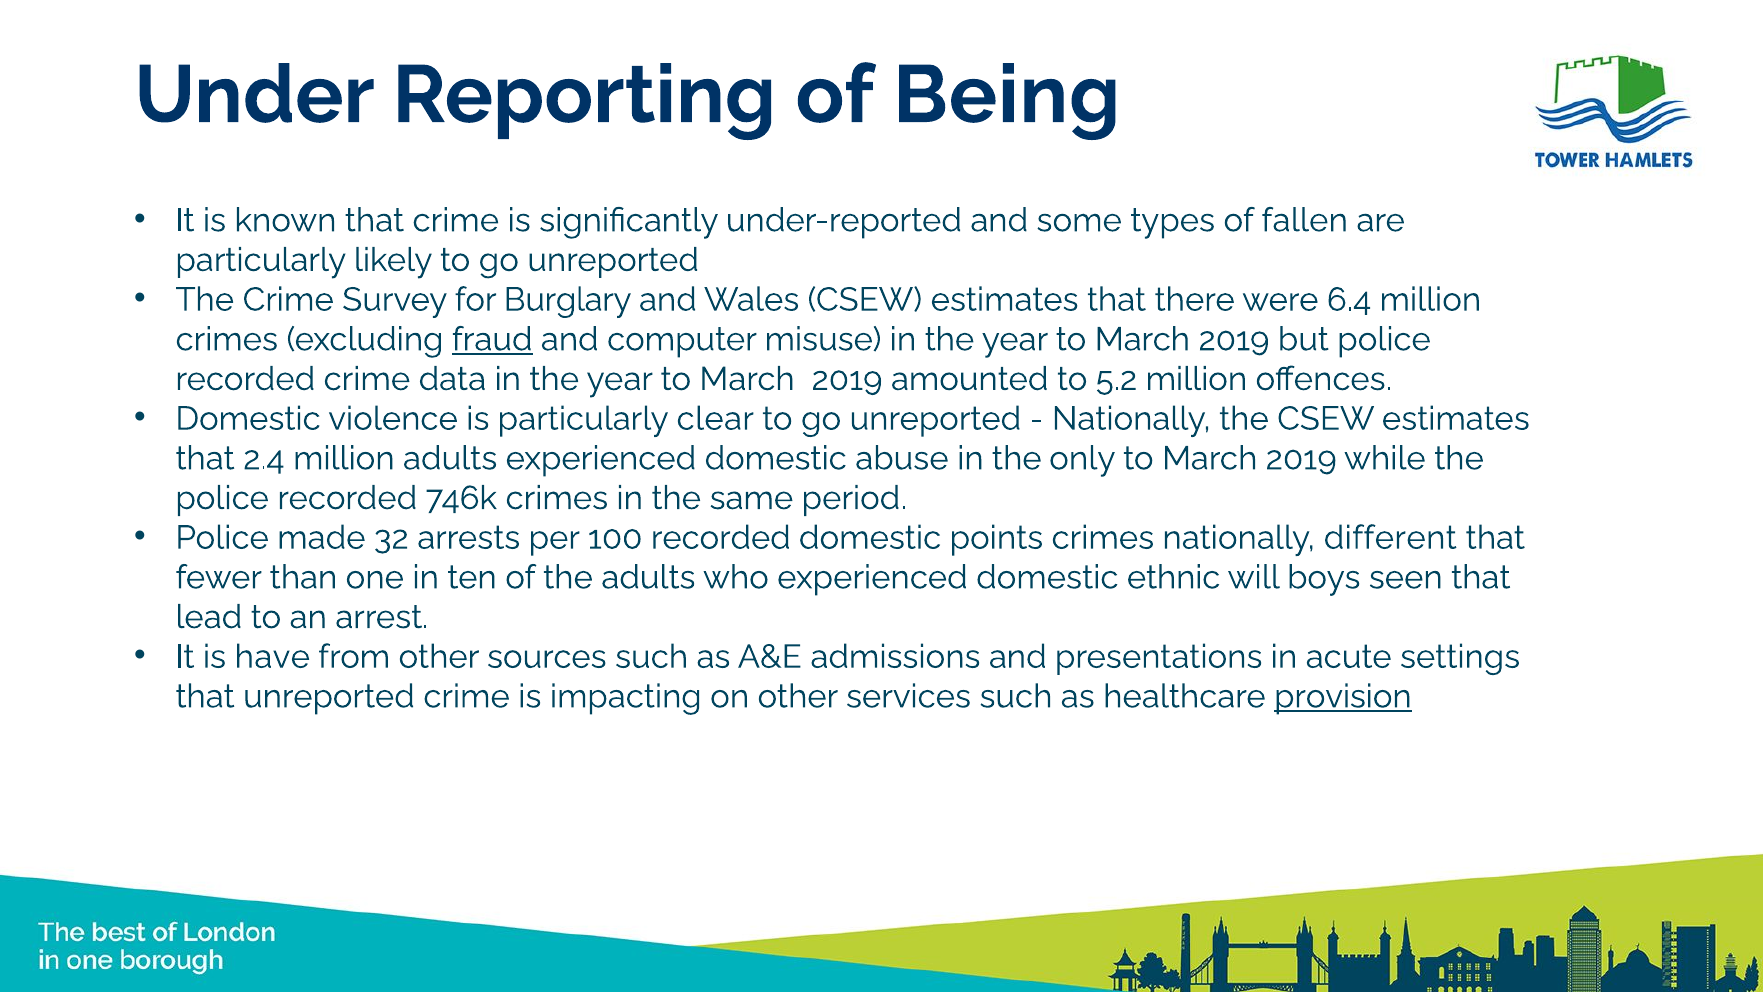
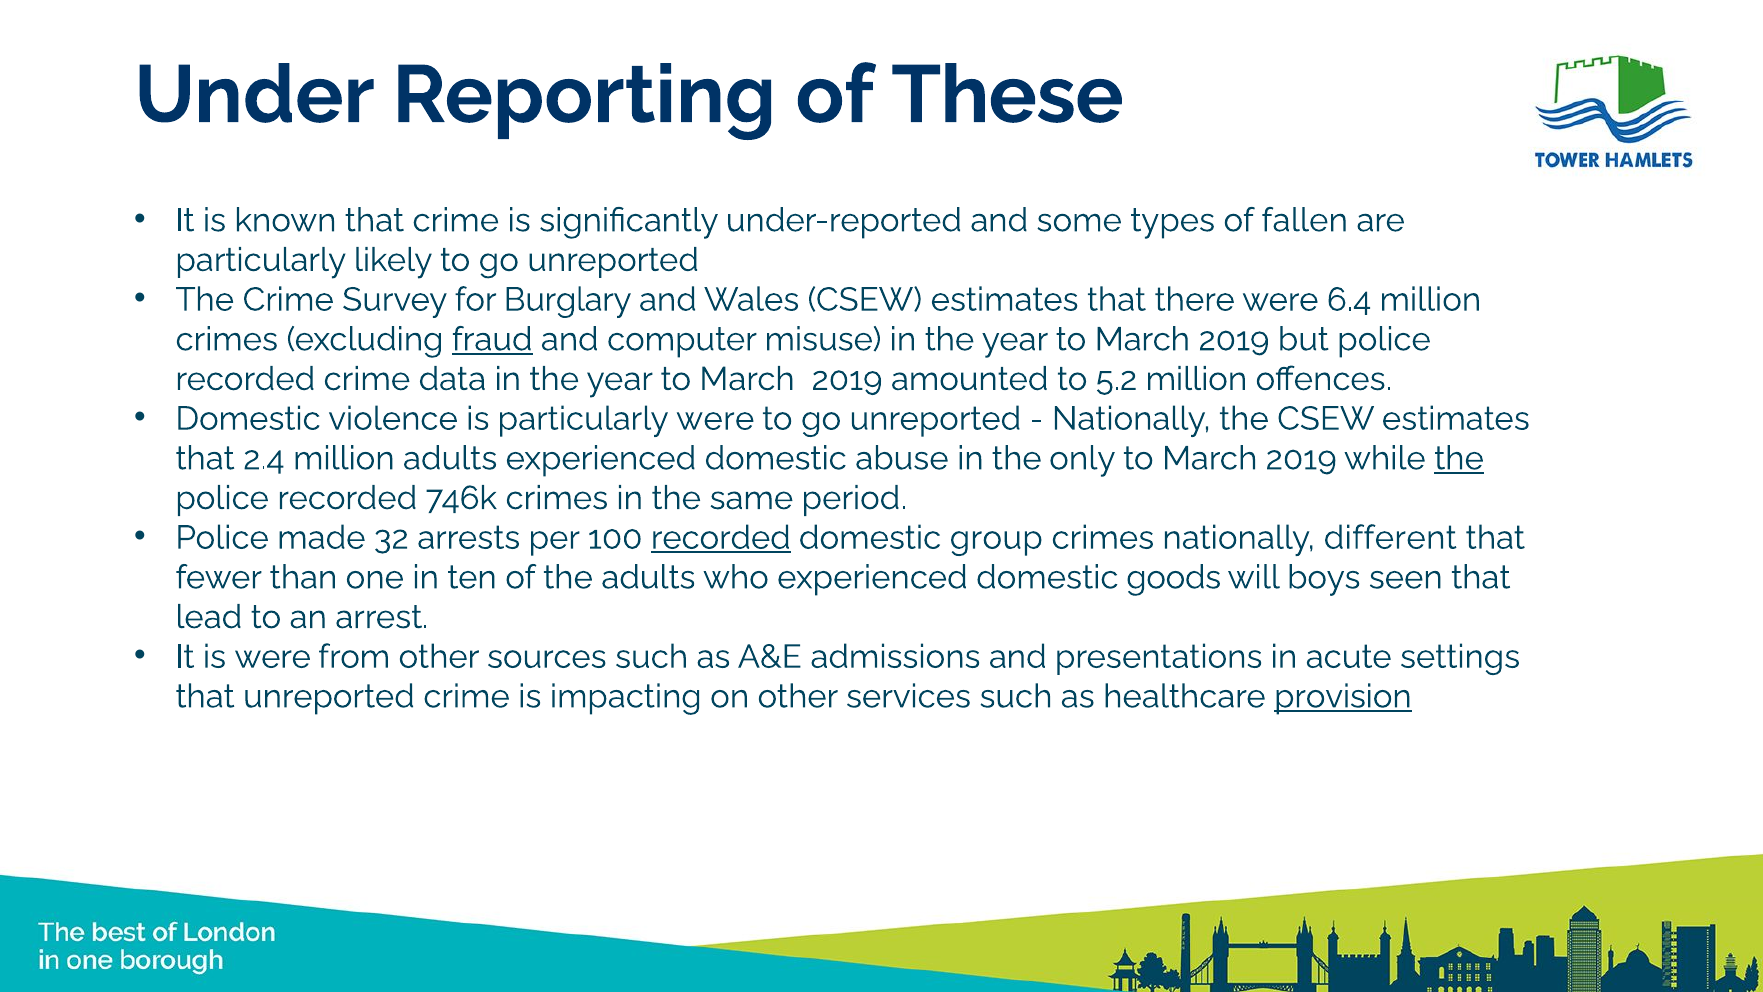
Being: Being -> These
particularly clear: clear -> were
the at (1459, 458) underline: none -> present
recorded at (721, 538) underline: none -> present
points: points -> group
ethnic: ethnic -> goods
is have: have -> were
